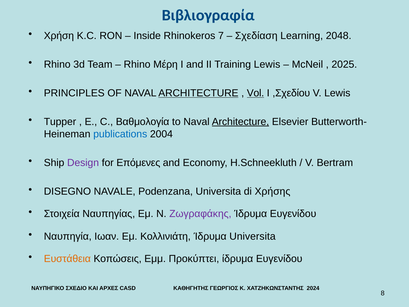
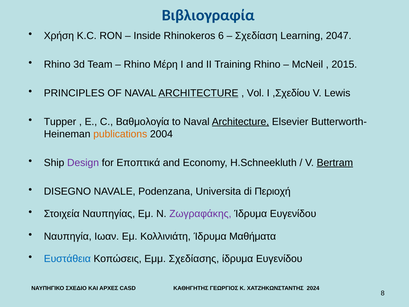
7: 7 -> 6
2048: 2048 -> 2047
Training Lewis: Lewis -> Rhino
2025: 2025 -> 2015
Vol underline: present -> none
publications colour: blue -> orange
Επόμενες: Επόμενες -> Εποπτικά
Bertram underline: none -> present
Χρήσης: Χρήσης -> Περιοχή
Ίδρυμα Universita: Universita -> Μαθήματα
Ευστάθεια colour: orange -> blue
Προκύπτει: Προκύπτει -> Σχεδίασης
